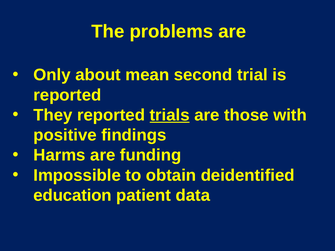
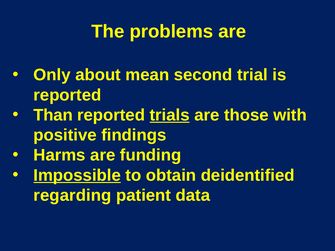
They: They -> Than
Impossible underline: none -> present
education: education -> regarding
